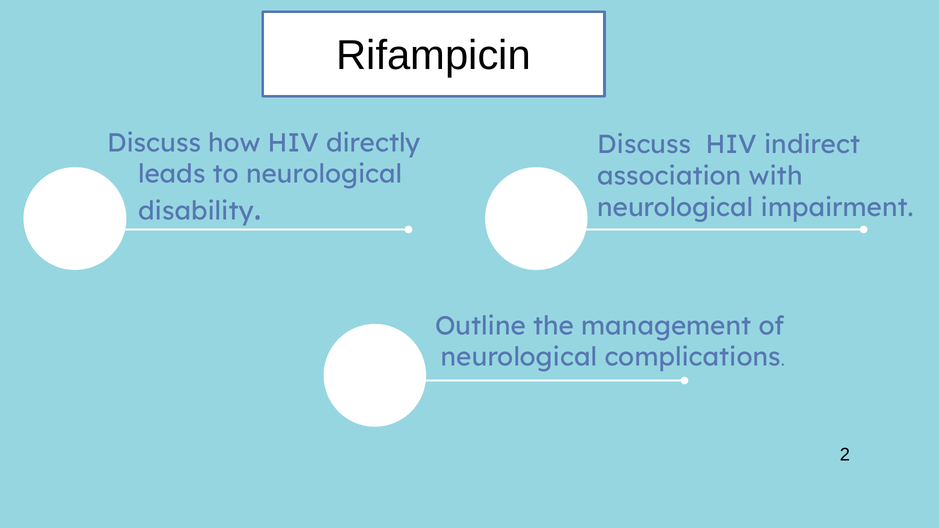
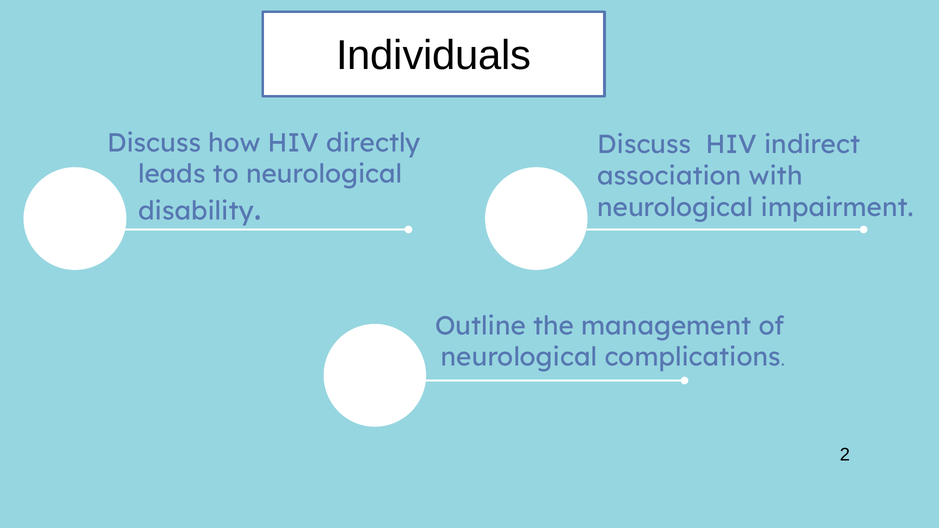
Rifampicin: Rifampicin -> Individuals
